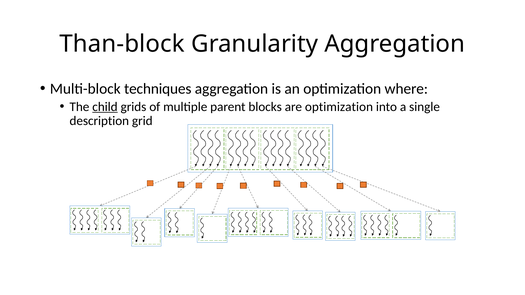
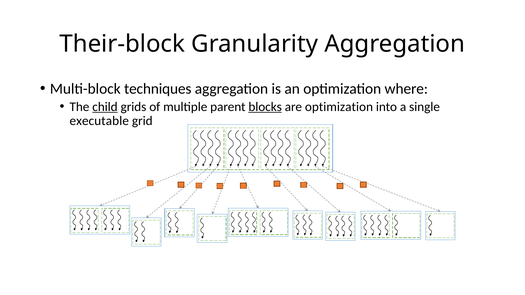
Than-block: Than-block -> Their-block
blocks underline: none -> present
description: description -> executable
